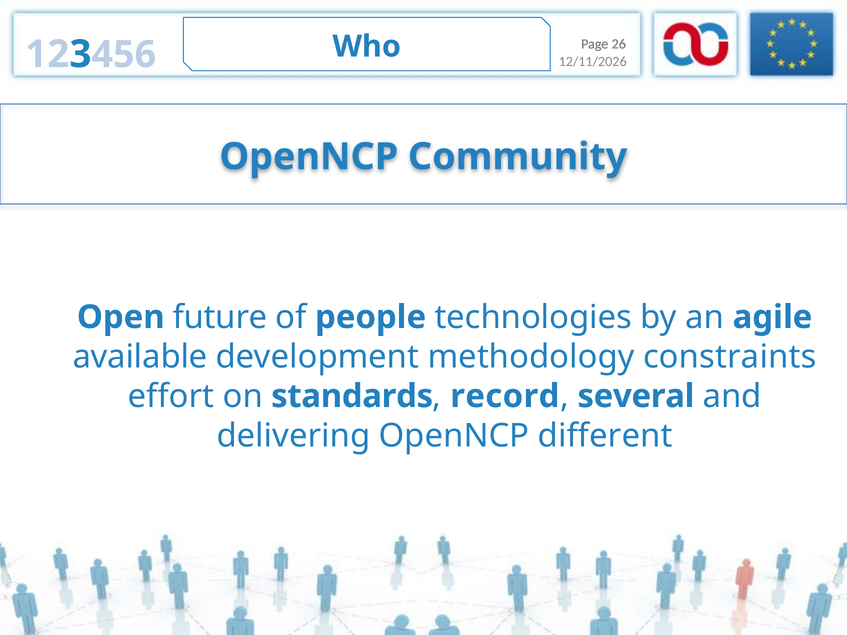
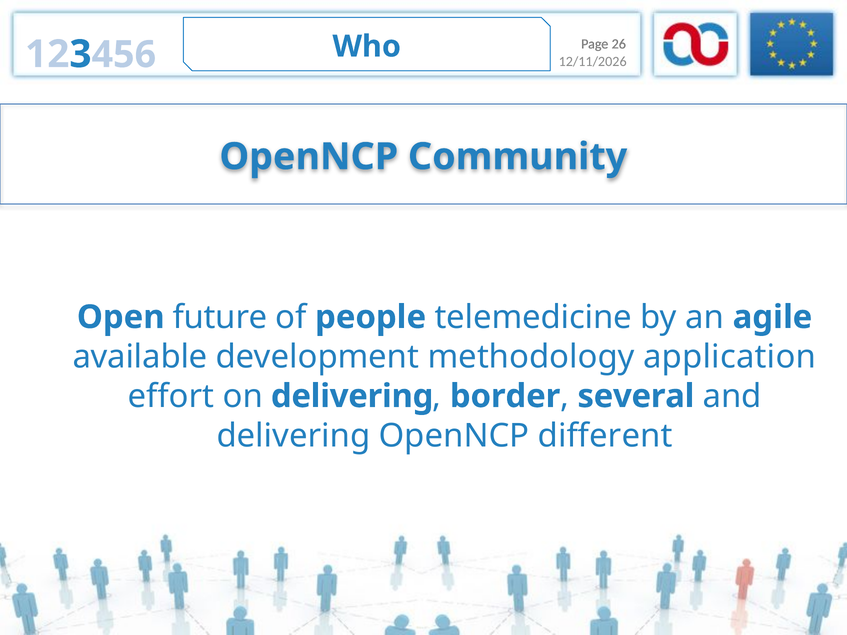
technologies: technologies -> telemedicine
constraints: constraints -> application
on standards: standards -> delivering
record: record -> border
